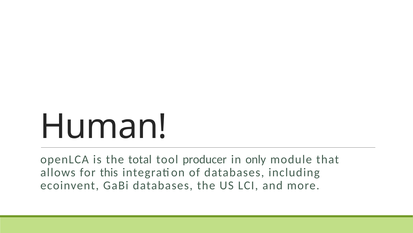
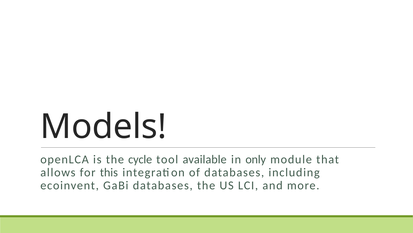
Human: Human -> Models
total: total -> cycle
producer: producer -> available
